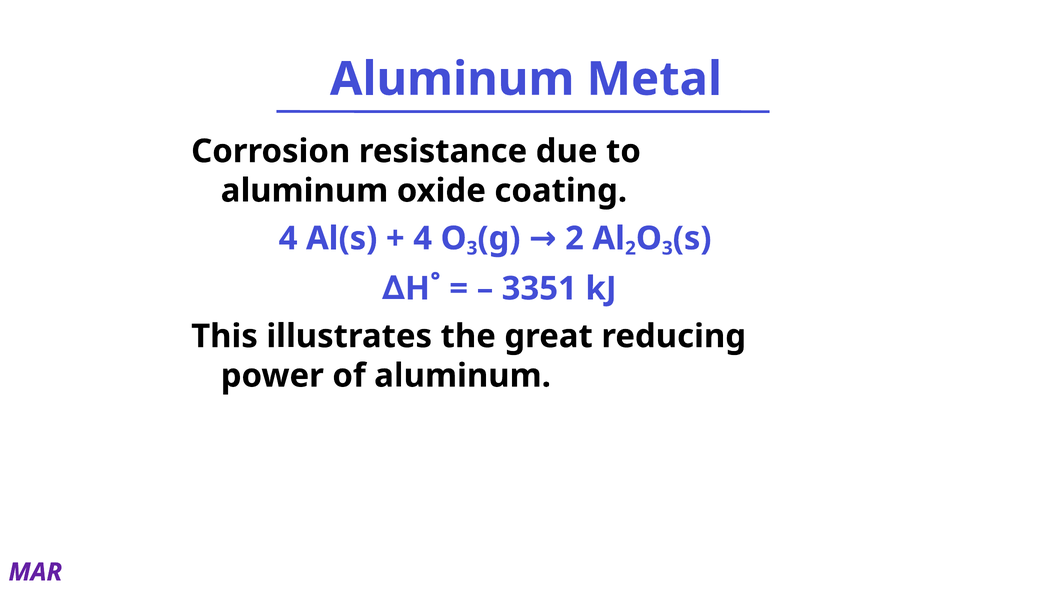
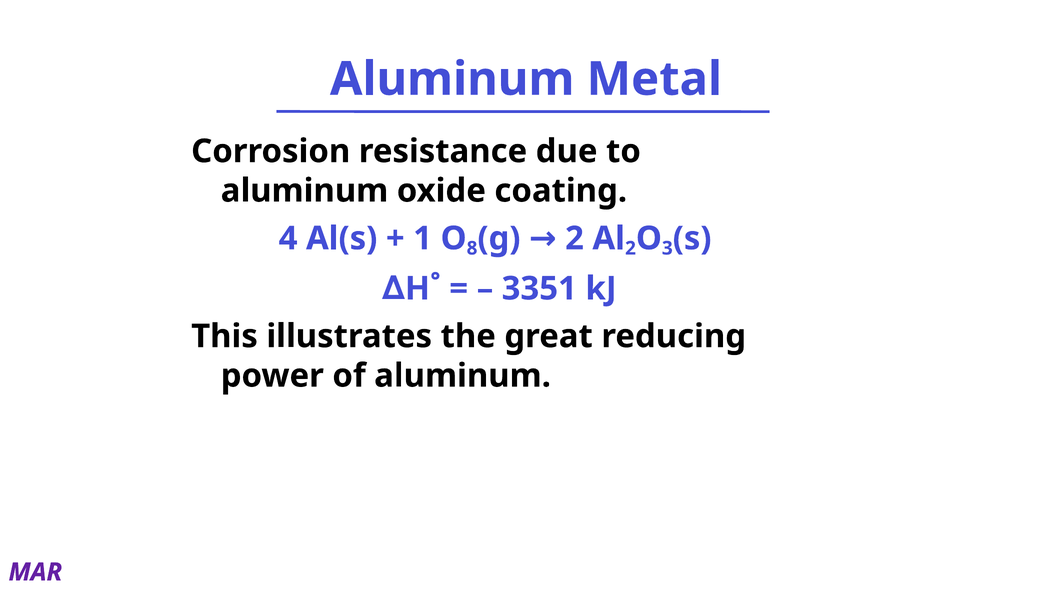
4 at (423, 238): 4 -> 1
3 at (472, 248): 3 -> 8
